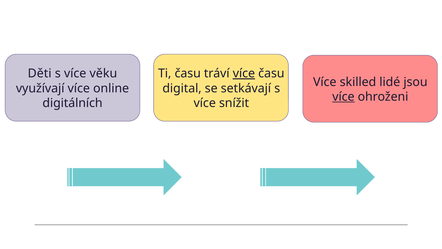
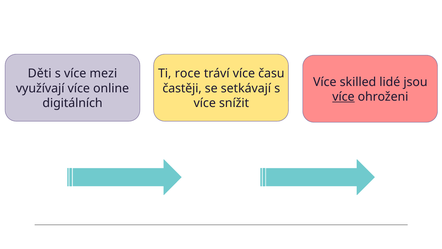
věku: věku -> mezi
Ti času: času -> roce
více at (244, 73) underline: present -> none
digital: digital -> častěji
